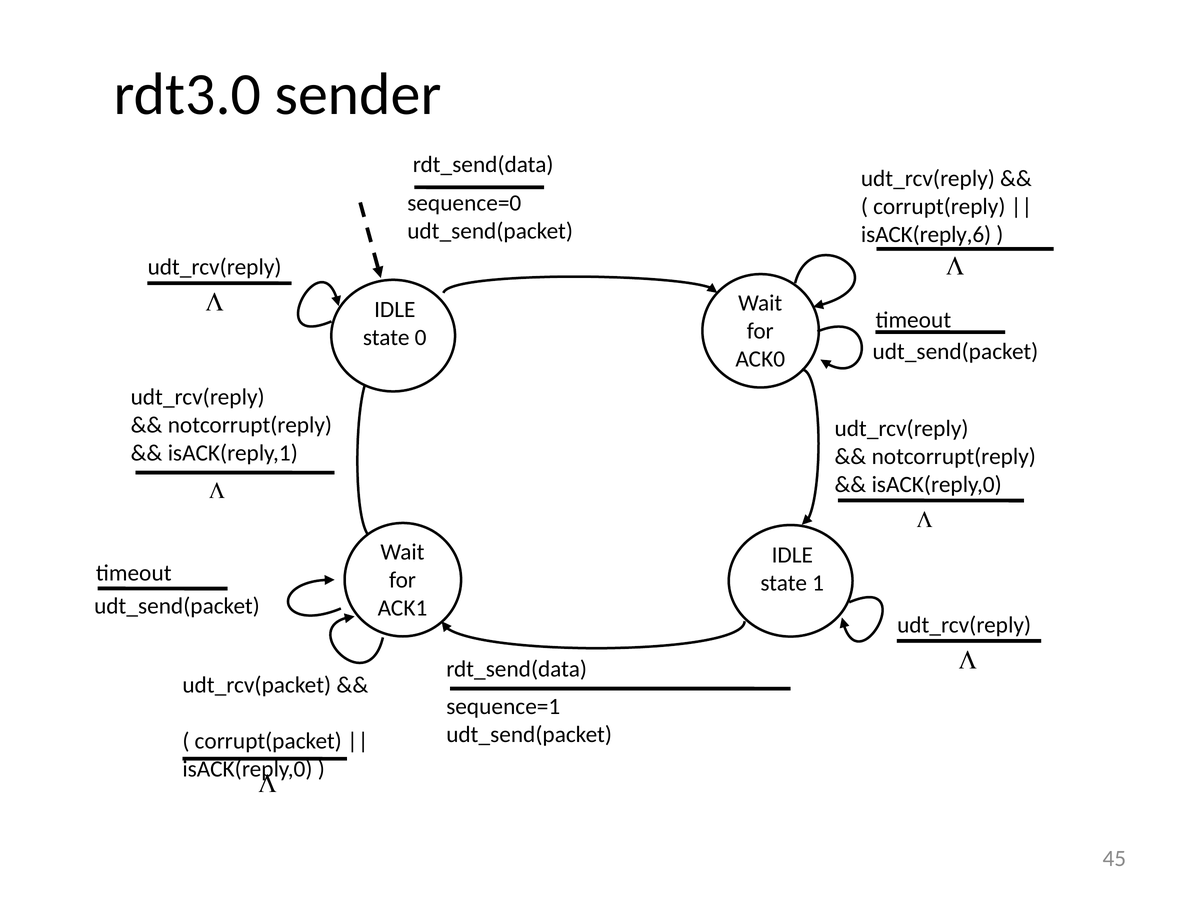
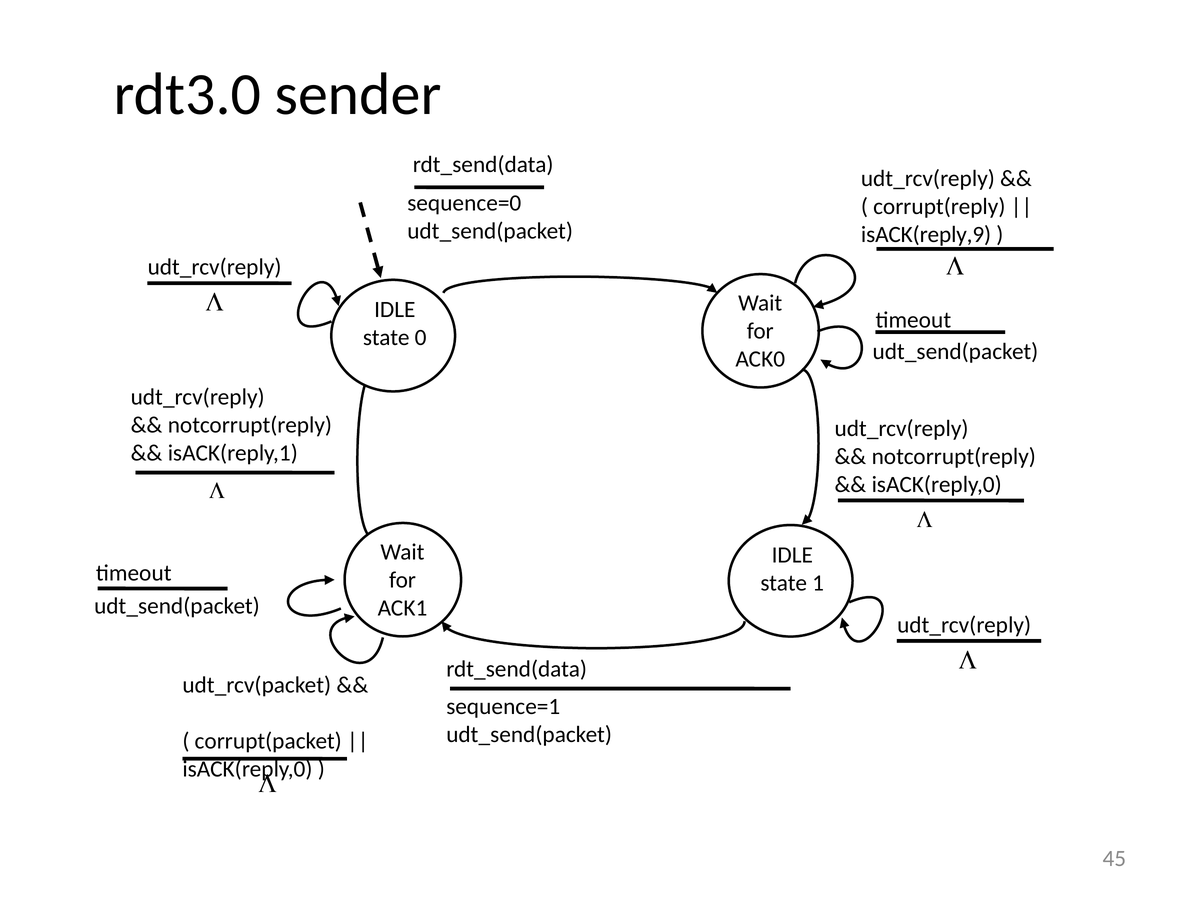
isACK(reply,6: isACK(reply,6 -> isACK(reply,9
